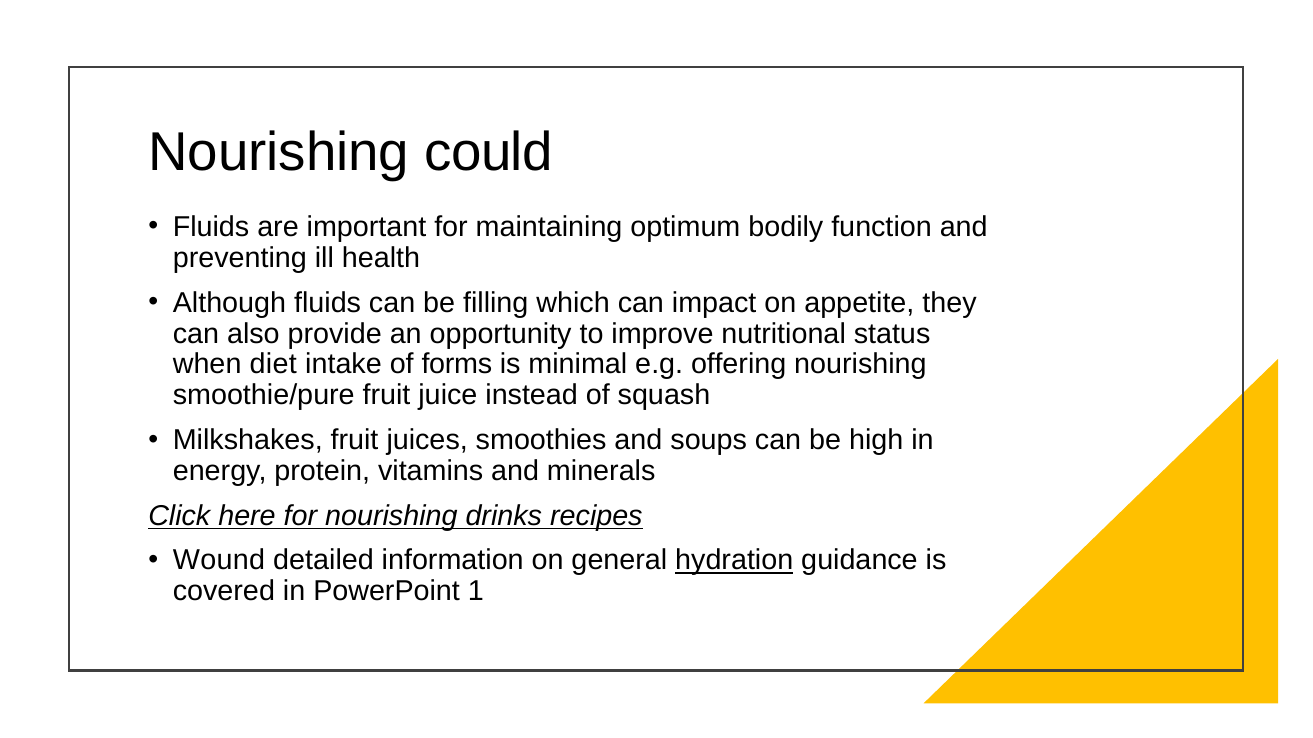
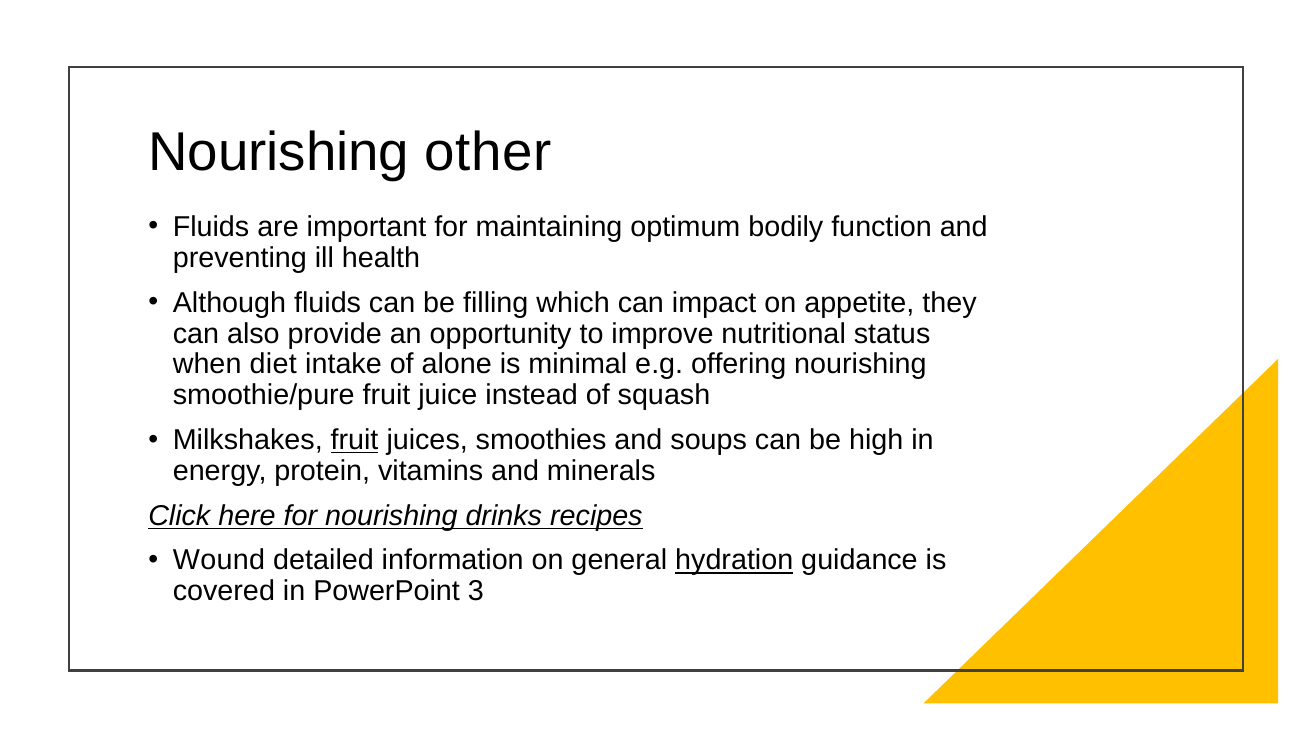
could: could -> other
forms: forms -> alone
fruit at (355, 441) underline: none -> present
1: 1 -> 3
